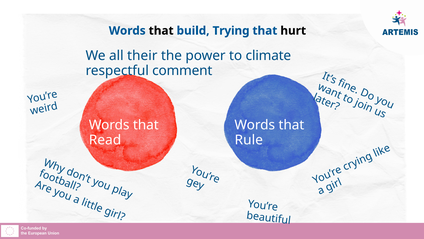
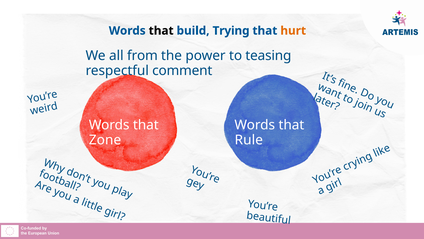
hurt colour: black -> orange
their: their -> from
climate: climate -> teasing
Read: Read -> Zone
